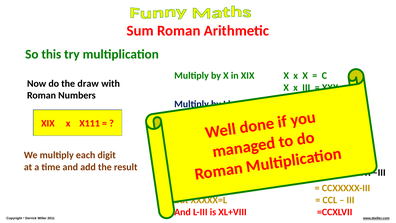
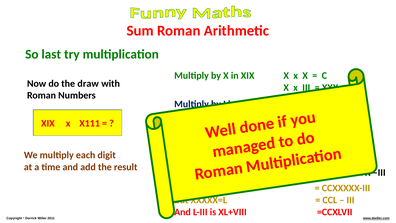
So this: this -> last
